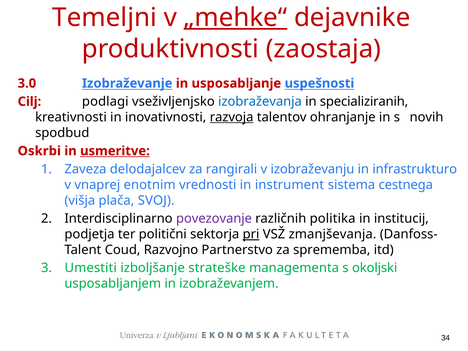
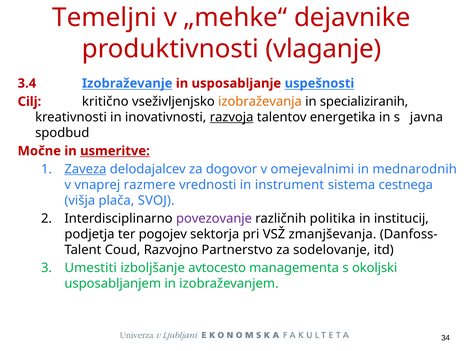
„mehke“ underline: present -> none
zaostaja: zaostaja -> vlaganje
3.0: 3.0 -> 3.4
podlagi: podlagi -> kritično
izobraževanja colour: blue -> orange
ohranjanje: ohranjanje -> energetika
novih: novih -> javna
Oskrbi: Oskrbi -> Močne
Zaveza underline: none -> present
rangirali: rangirali -> dogovor
izobraževanju: izobraževanju -> omejevalnimi
infrastrukturo: infrastrukturo -> mednarodnih
enotnim: enotnim -> razmere
politični: politični -> pogojev
pri underline: present -> none
sprememba: sprememba -> sodelovanje
strateške: strateške -> avtocesto
